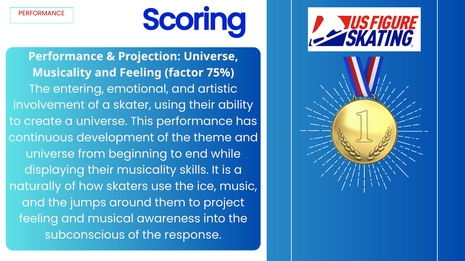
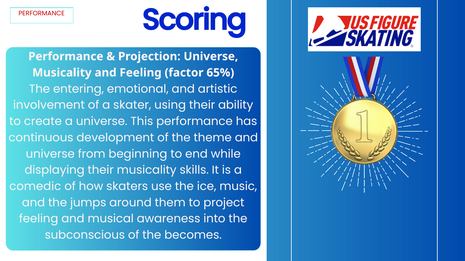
75%: 75% -> 65%
naturally: naturally -> comedic
response: response -> becomes
